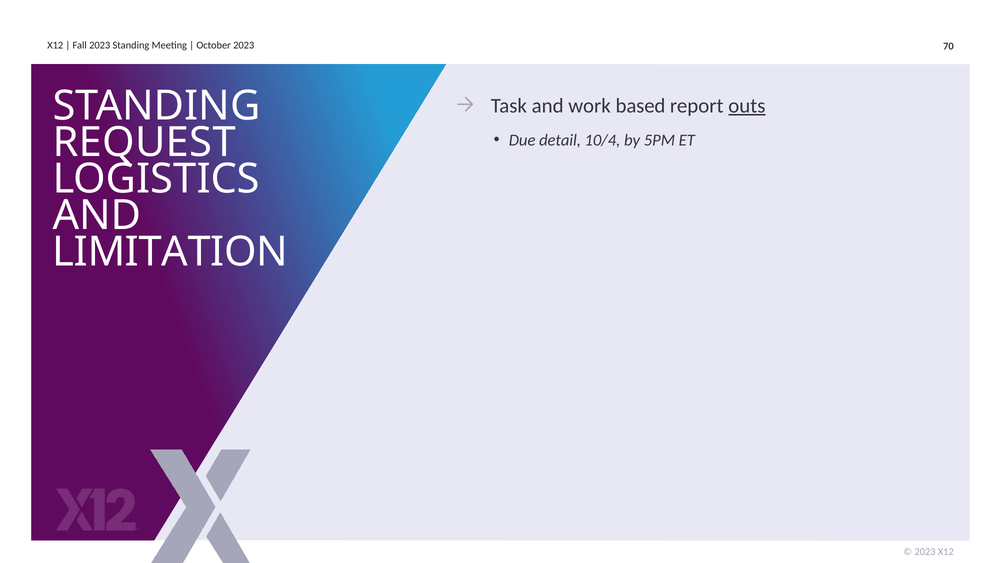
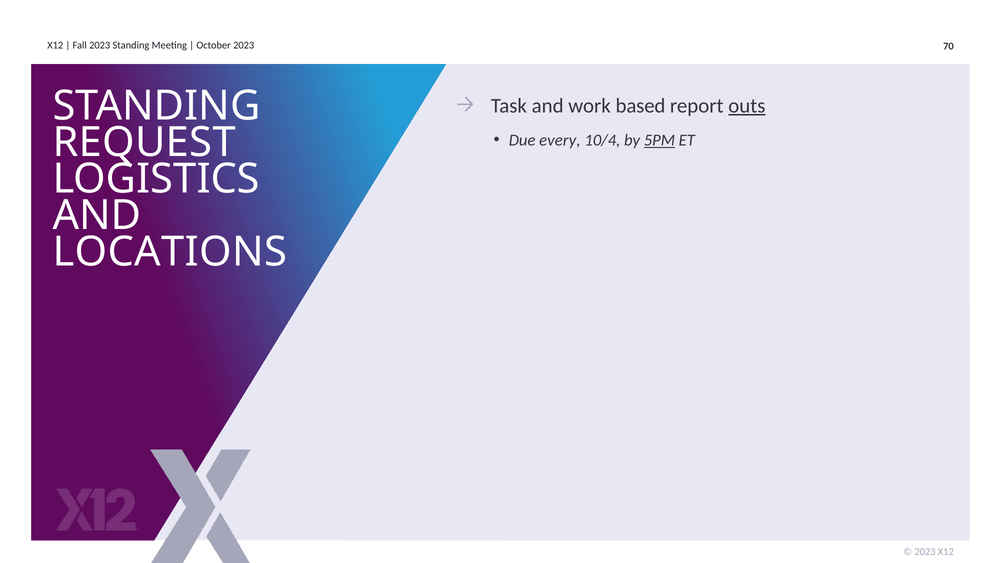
detail: detail -> every
5PM underline: none -> present
LIMITATION: LIMITATION -> LOCATIONS
